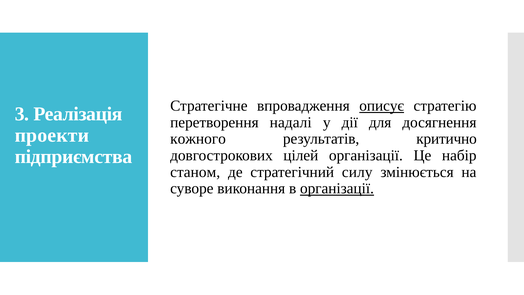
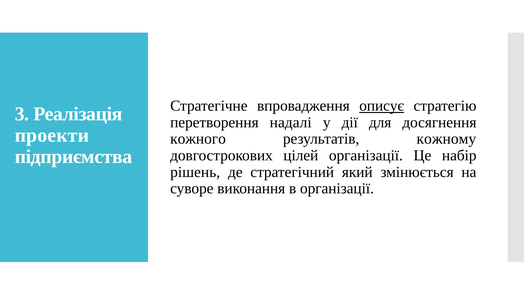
критично: критично -> кожному
станом: станом -> рішень
силу: силу -> який
організації at (337, 188) underline: present -> none
